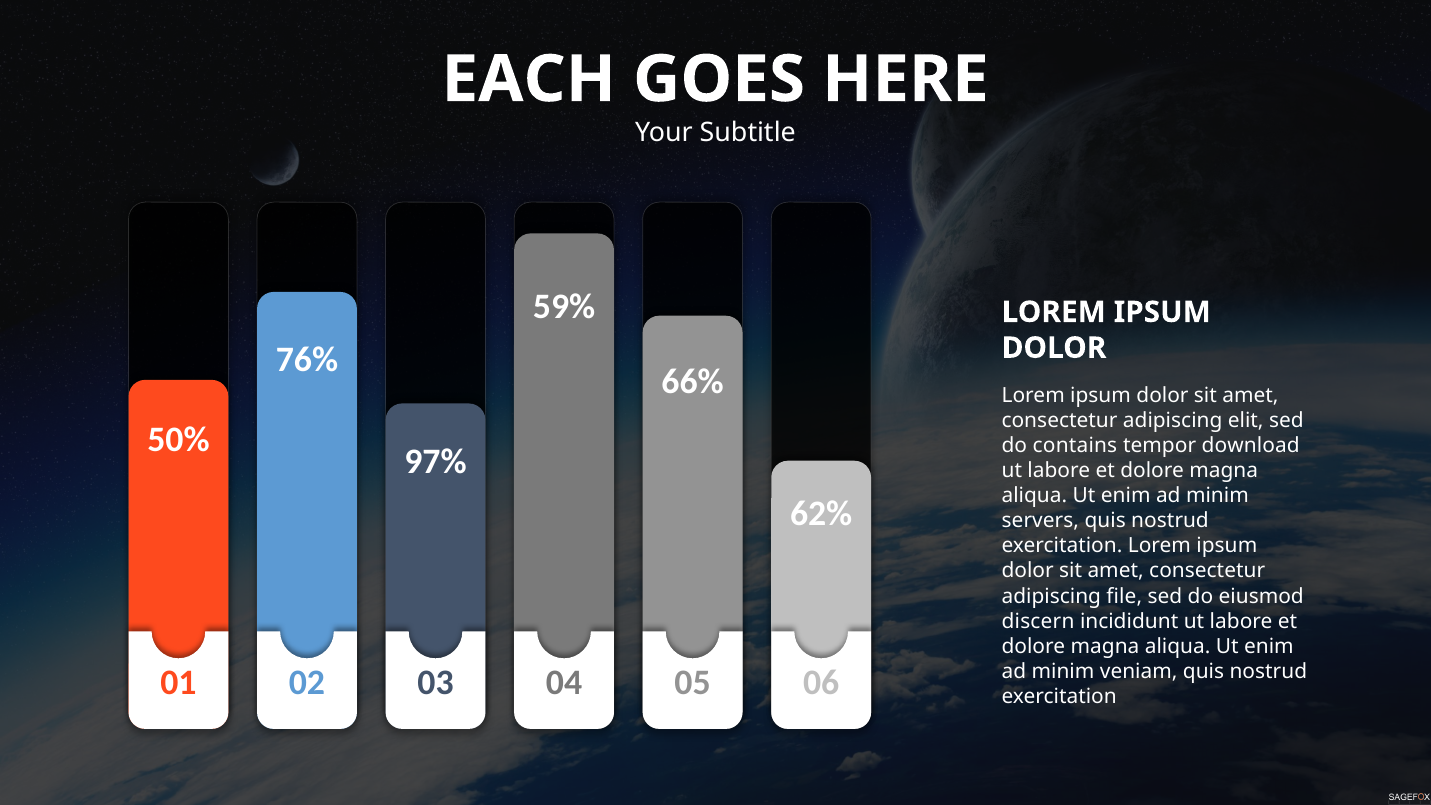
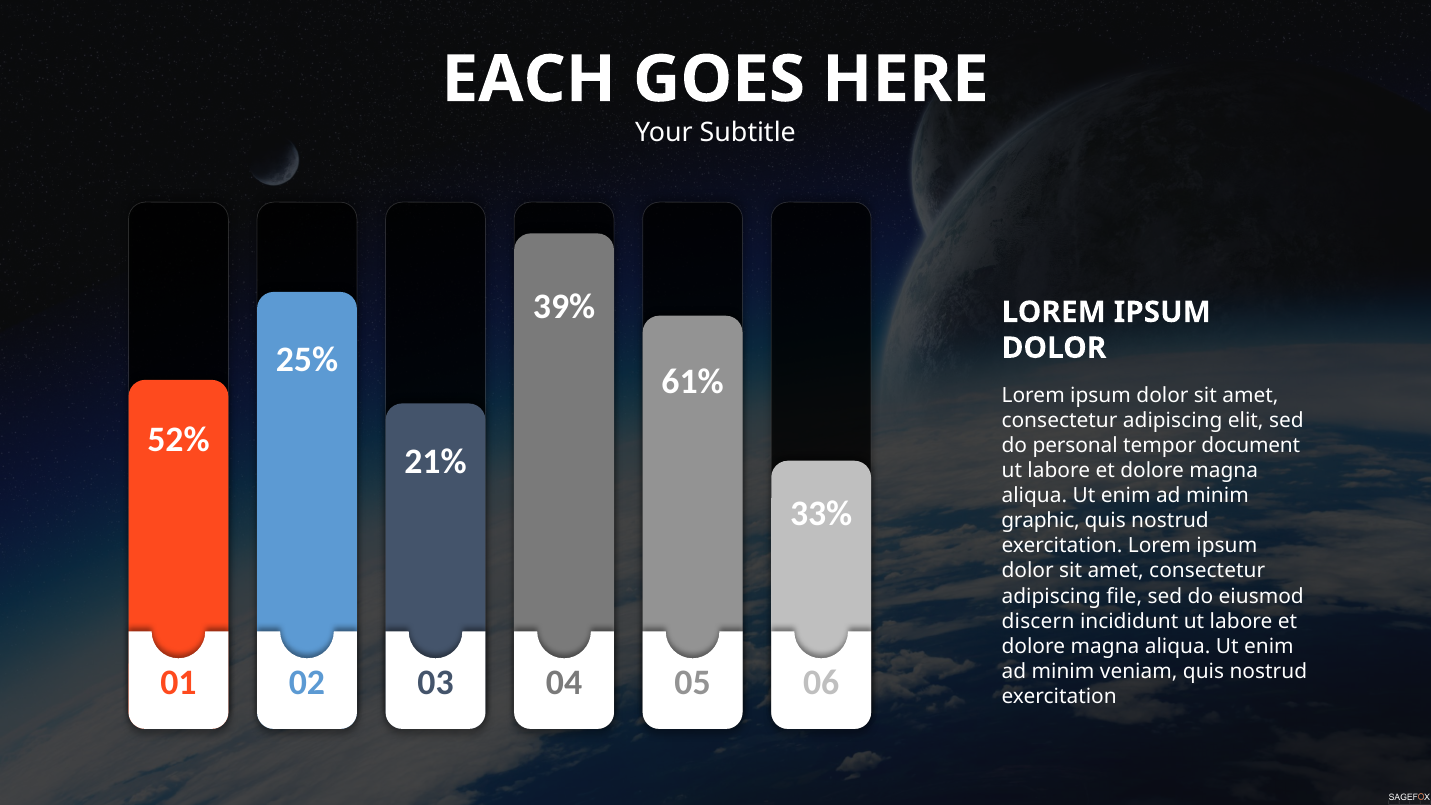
59%: 59% -> 39%
76%: 76% -> 25%
66%: 66% -> 61%
50%: 50% -> 52%
contains: contains -> personal
download: download -> document
97%: 97% -> 21%
62%: 62% -> 33%
servers: servers -> graphic
